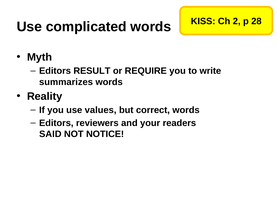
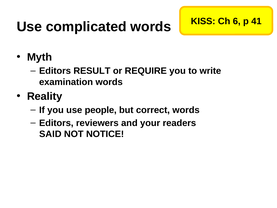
2: 2 -> 6
28: 28 -> 41
summarizes: summarizes -> examination
values: values -> people
